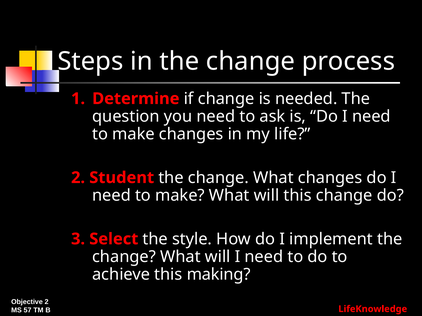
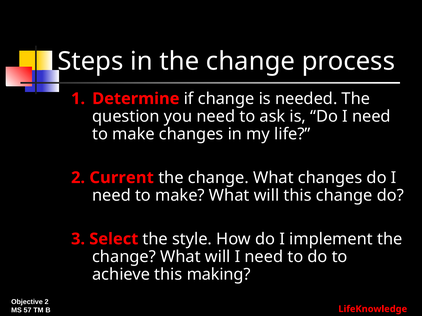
Student: Student -> Current
